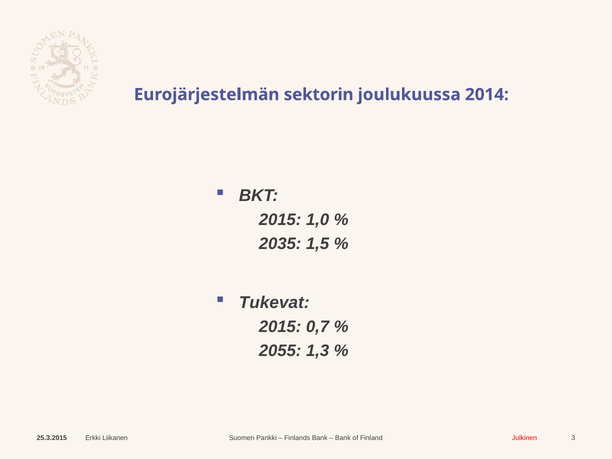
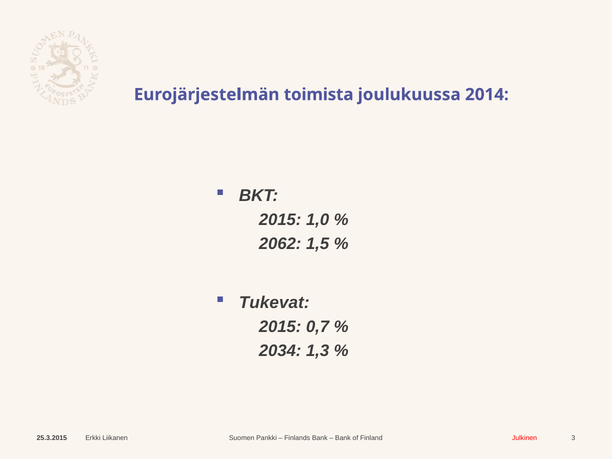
sektorin: sektorin -> toimista
2035: 2035 -> 2062
2055: 2055 -> 2034
